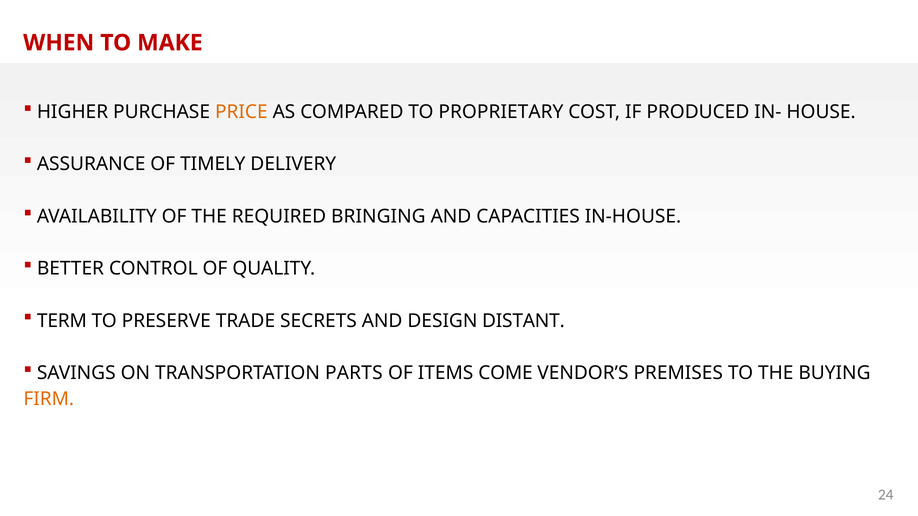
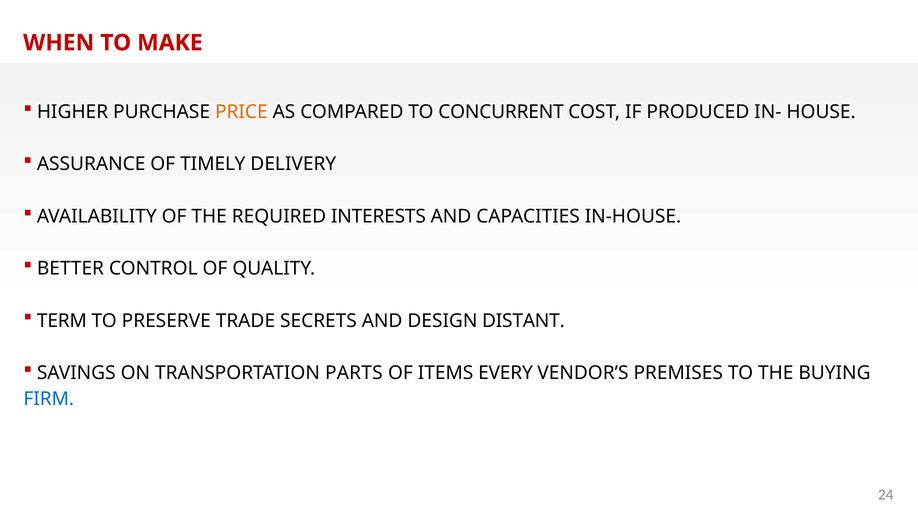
PROPRIETARY: PROPRIETARY -> CONCURRENT
BRINGING: BRINGING -> INTERESTS
COME: COME -> EVERY
FIRM colour: orange -> blue
